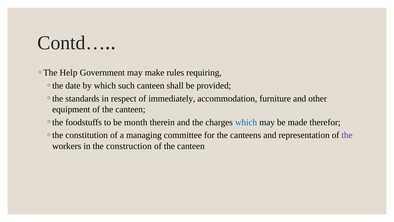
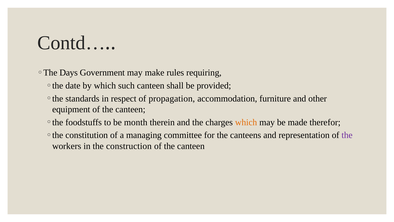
Help: Help -> Days
immediately: immediately -> propagation
which at (246, 122) colour: blue -> orange
